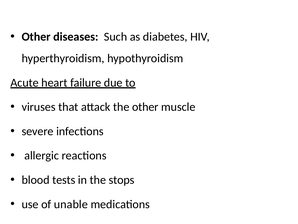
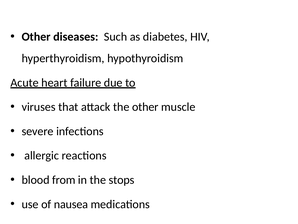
tests: tests -> from
unable: unable -> nausea
